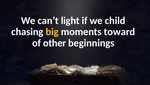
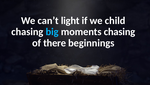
big colour: yellow -> light blue
moments toward: toward -> chasing
other: other -> there
